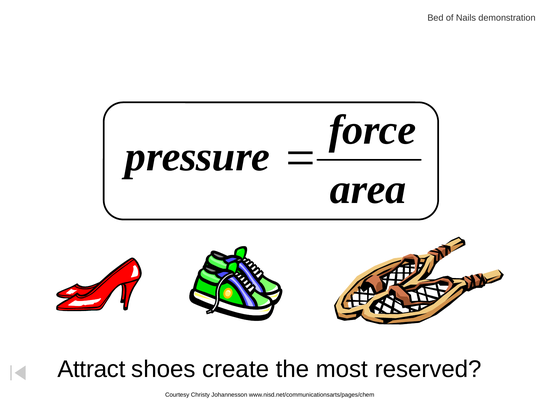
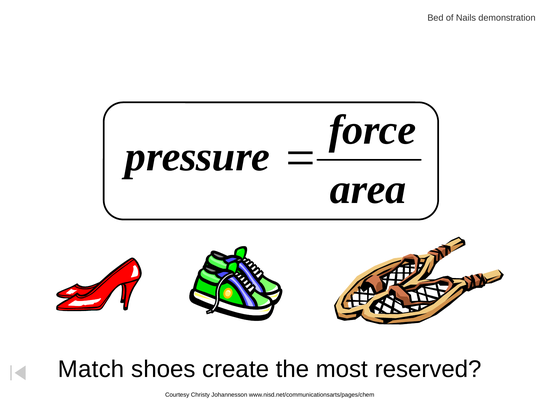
Attract: Attract -> Match
